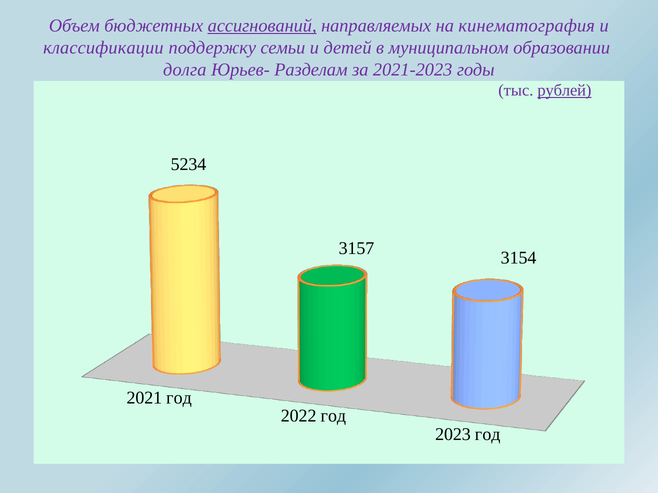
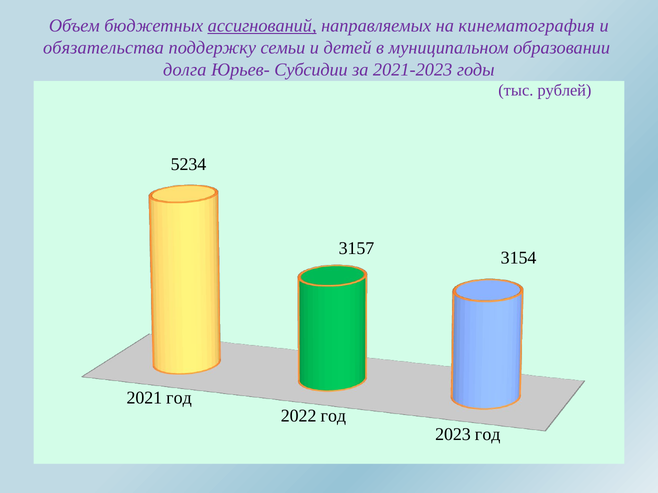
классификации: классификации -> обязательства
Разделам: Разделам -> Субсидии
рублей underline: present -> none
